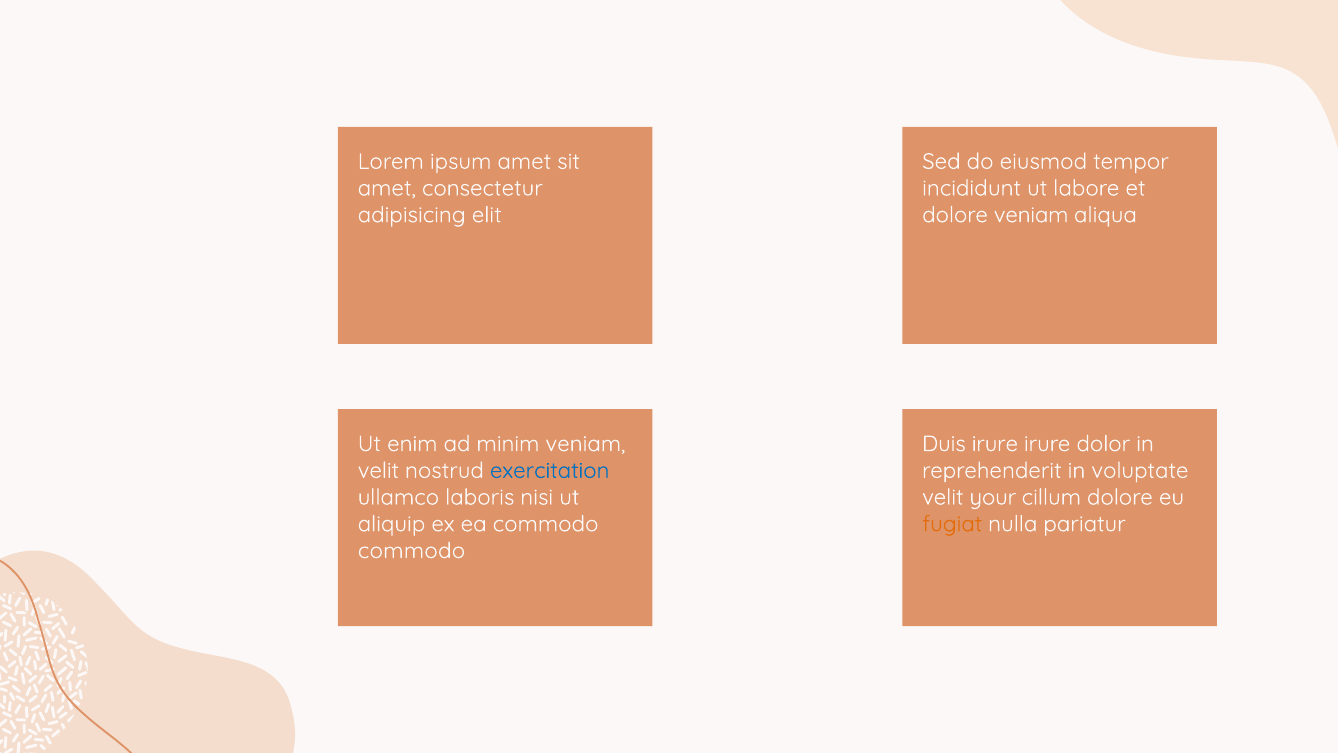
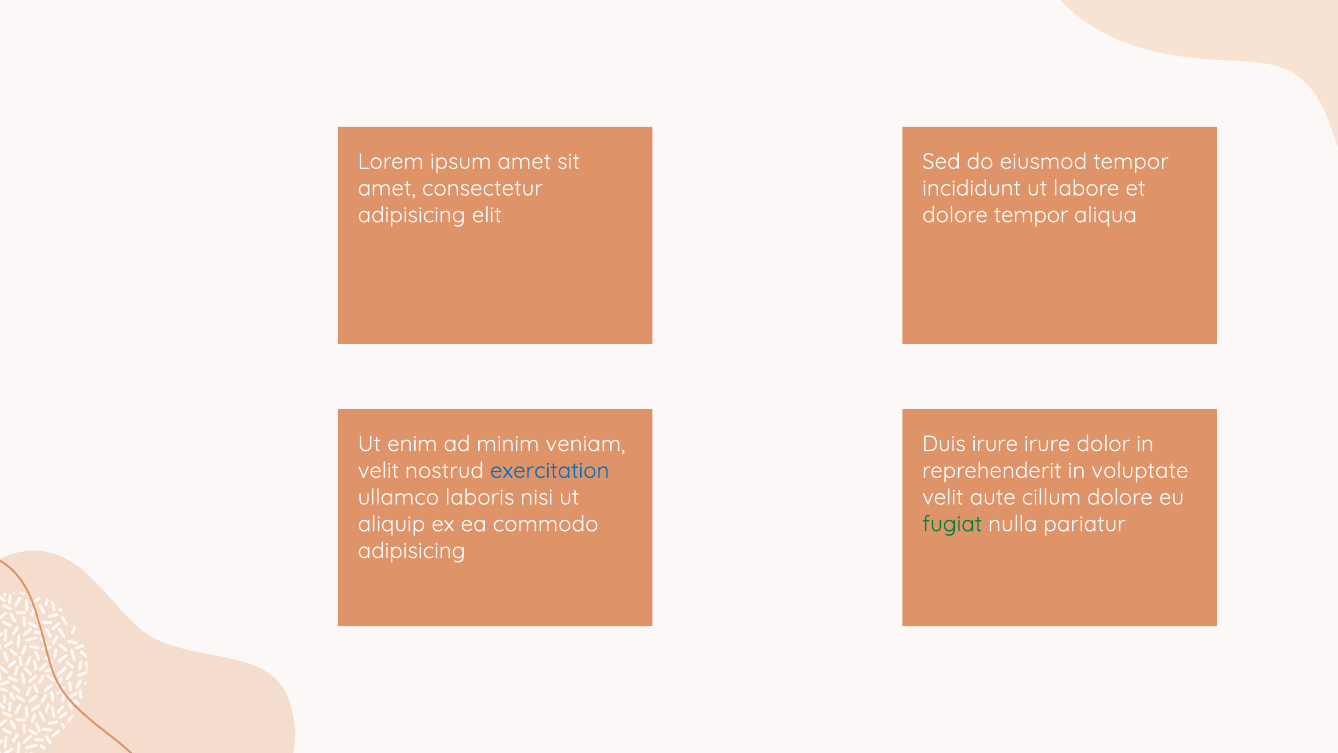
dolore veniam: veniam -> tempor
your: your -> aute
fugiat colour: orange -> green
commodo at (411, 550): commodo -> adipisicing
